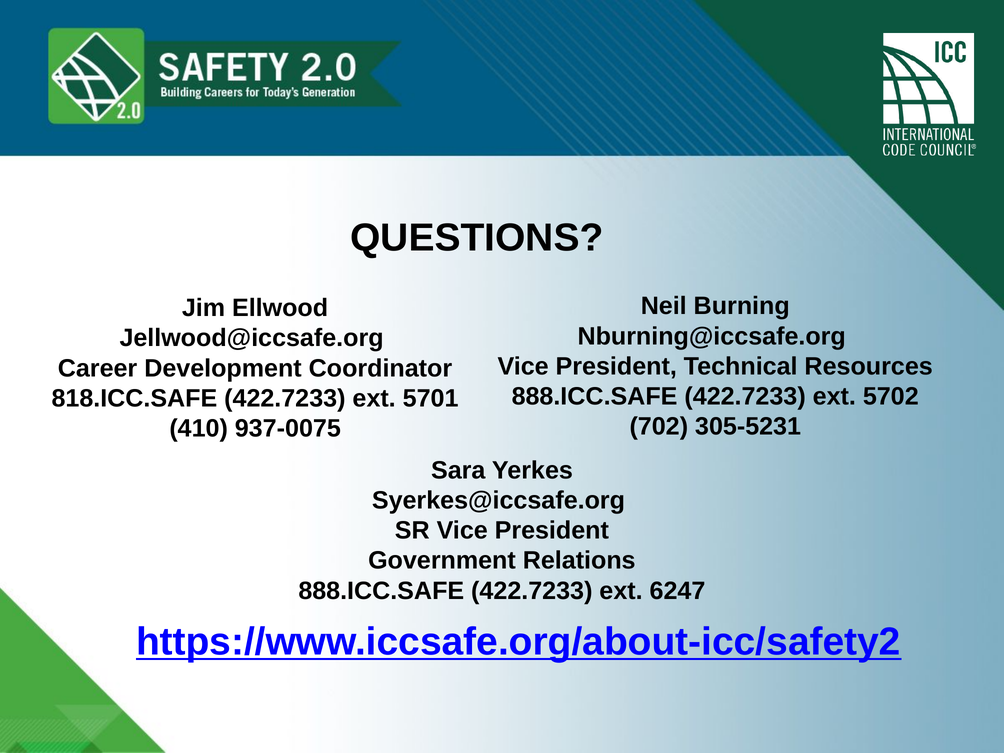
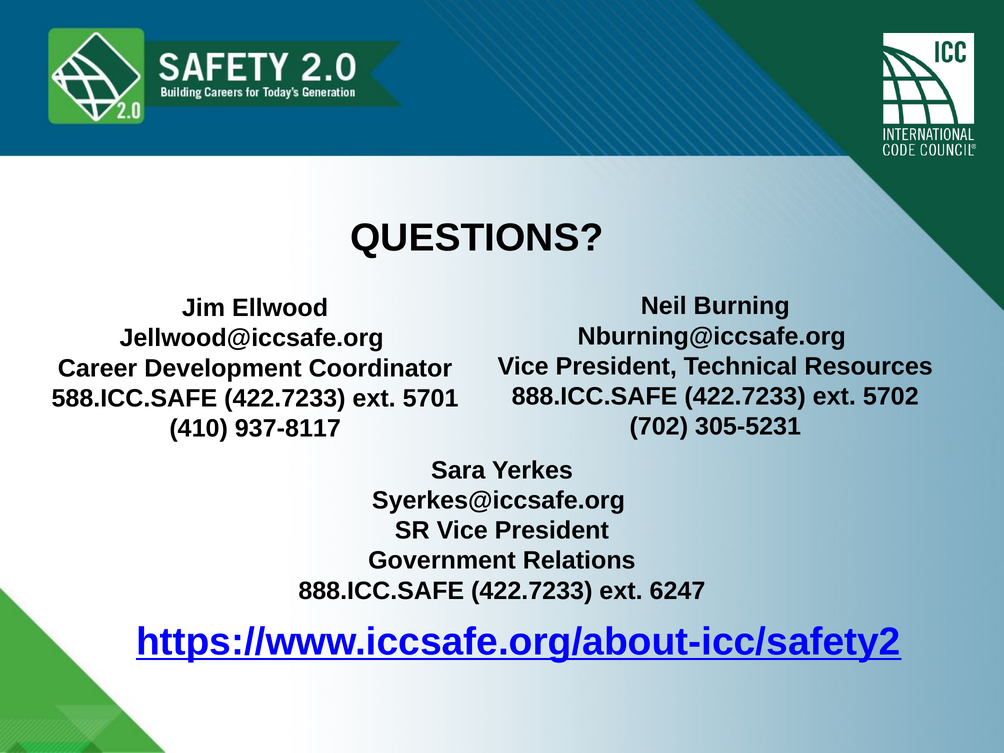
818.ICC.SAFE: 818.ICC.SAFE -> 588.ICC.SAFE
937-0075: 937-0075 -> 937-8117
